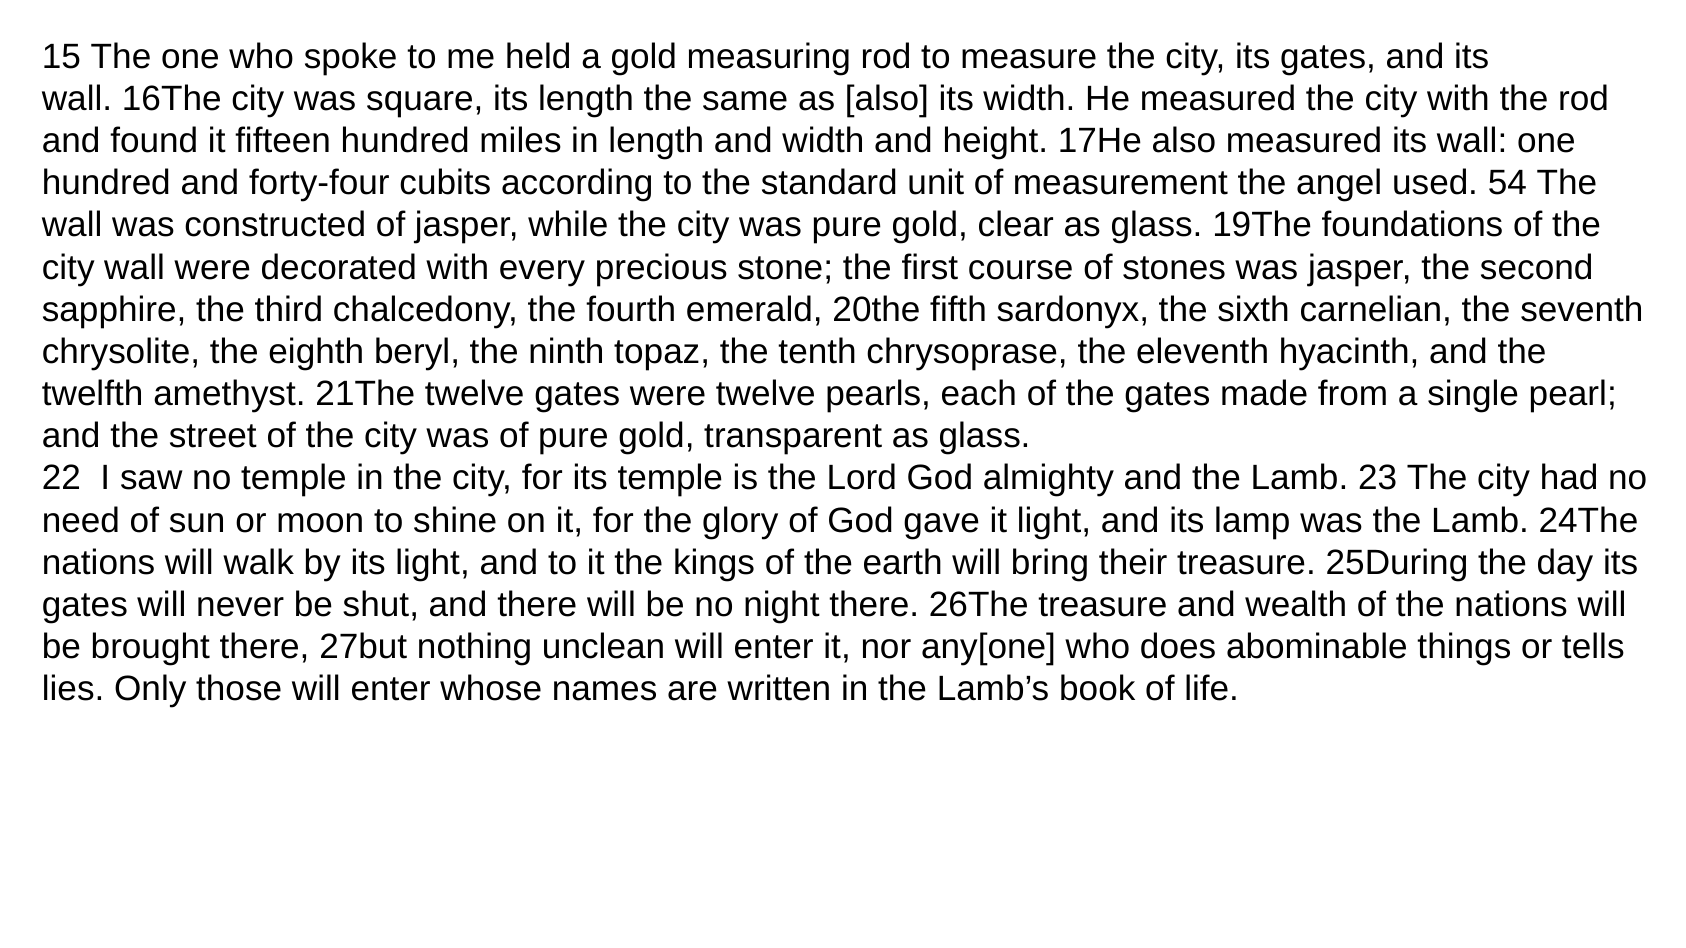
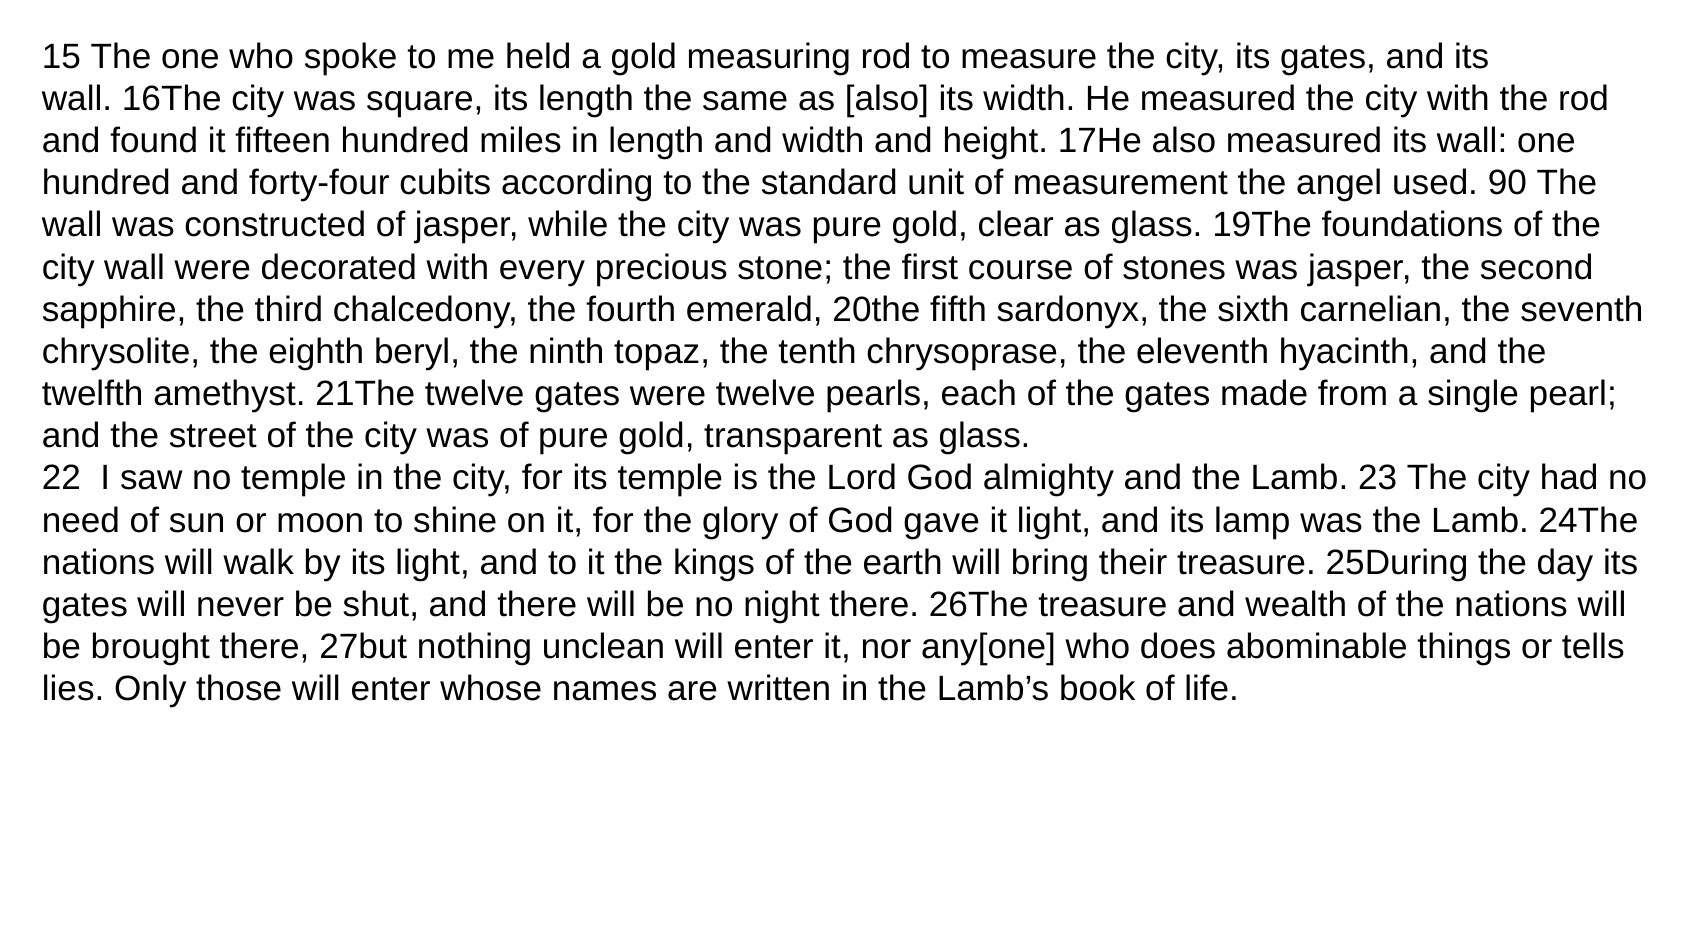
54: 54 -> 90
